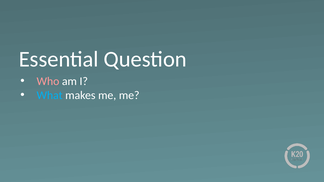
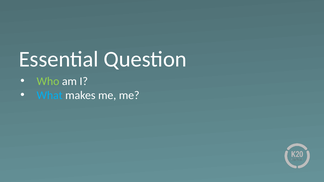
Who colour: pink -> light green
